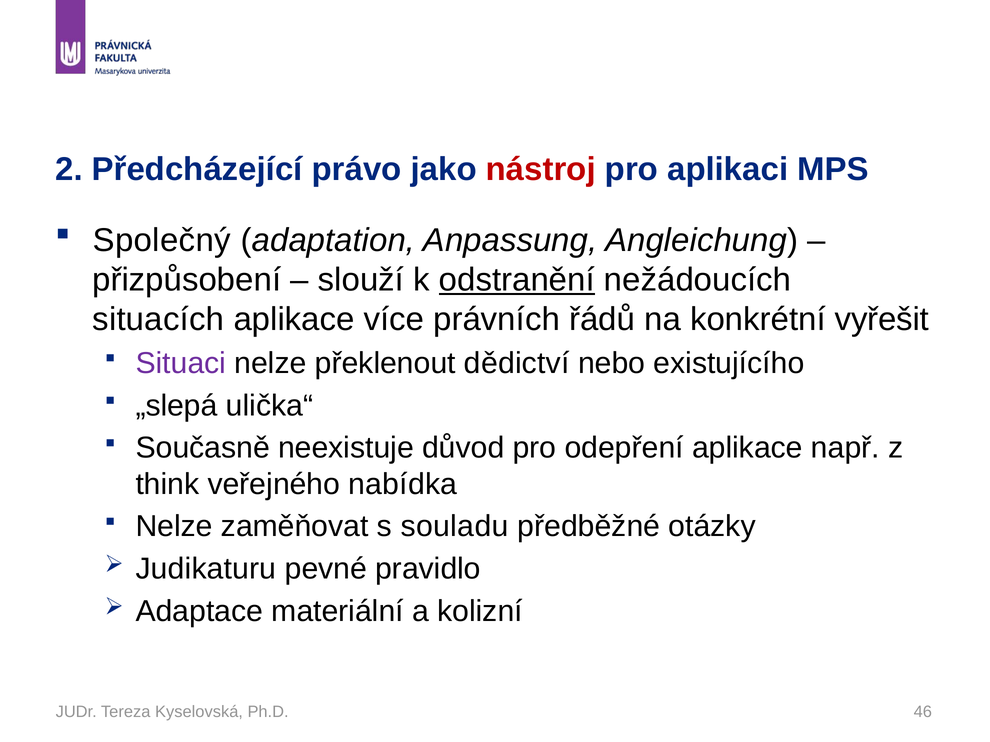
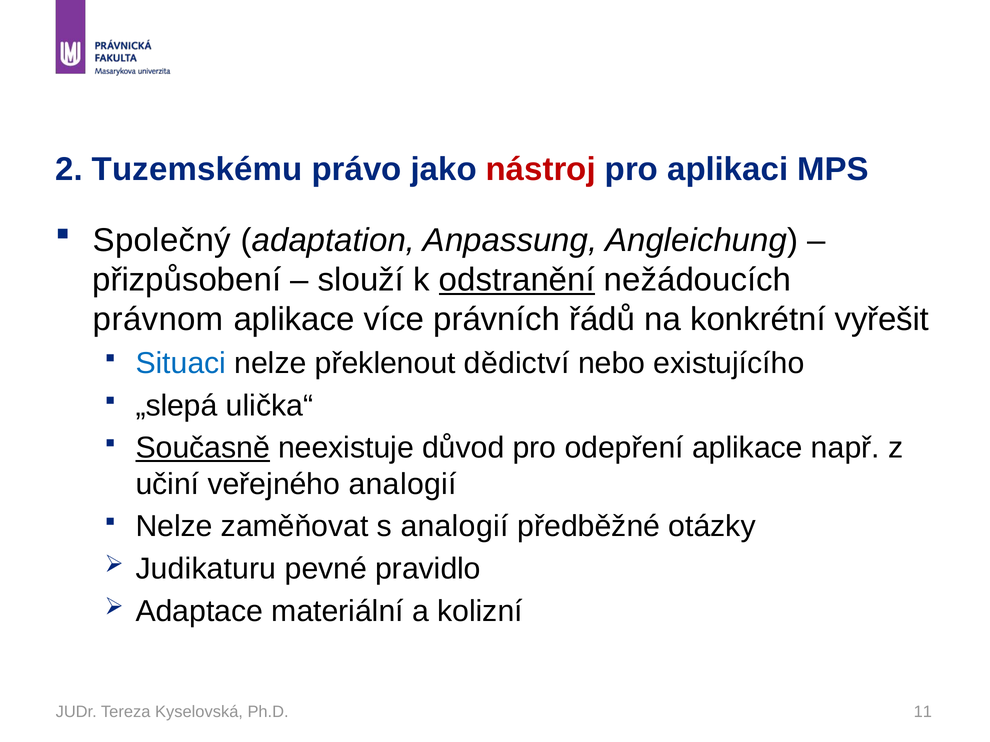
Předcházející: Předcházející -> Tuzemskému
situacích: situacích -> právnom
Situaci colour: purple -> blue
Současně underline: none -> present
think: think -> učiní
veřejného nabídka: nabídka -> analogií
s souladu: souladu -> analogií
46: 46 -> 11
